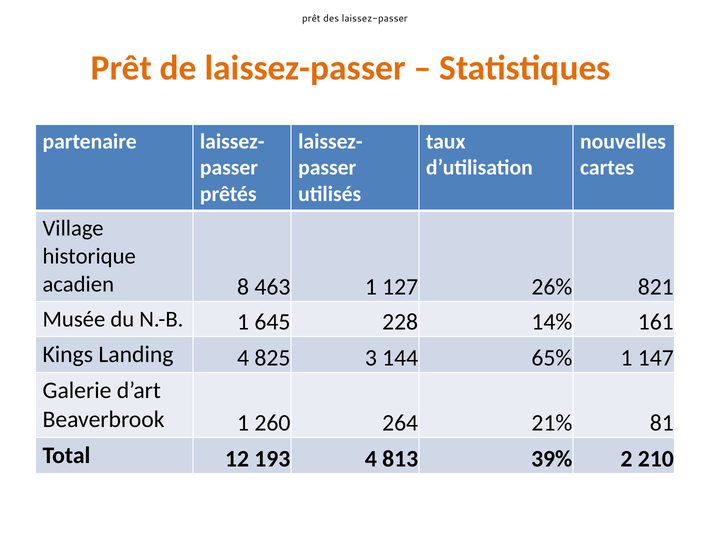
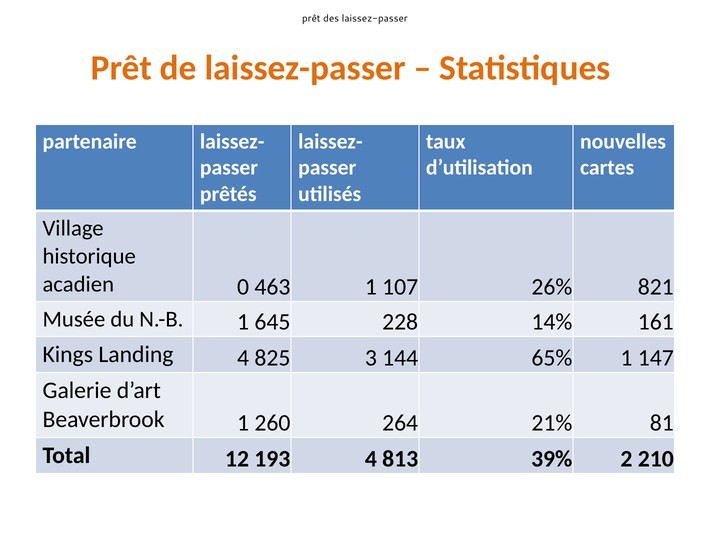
8: 8 -> 0
127: 127 -> 107
